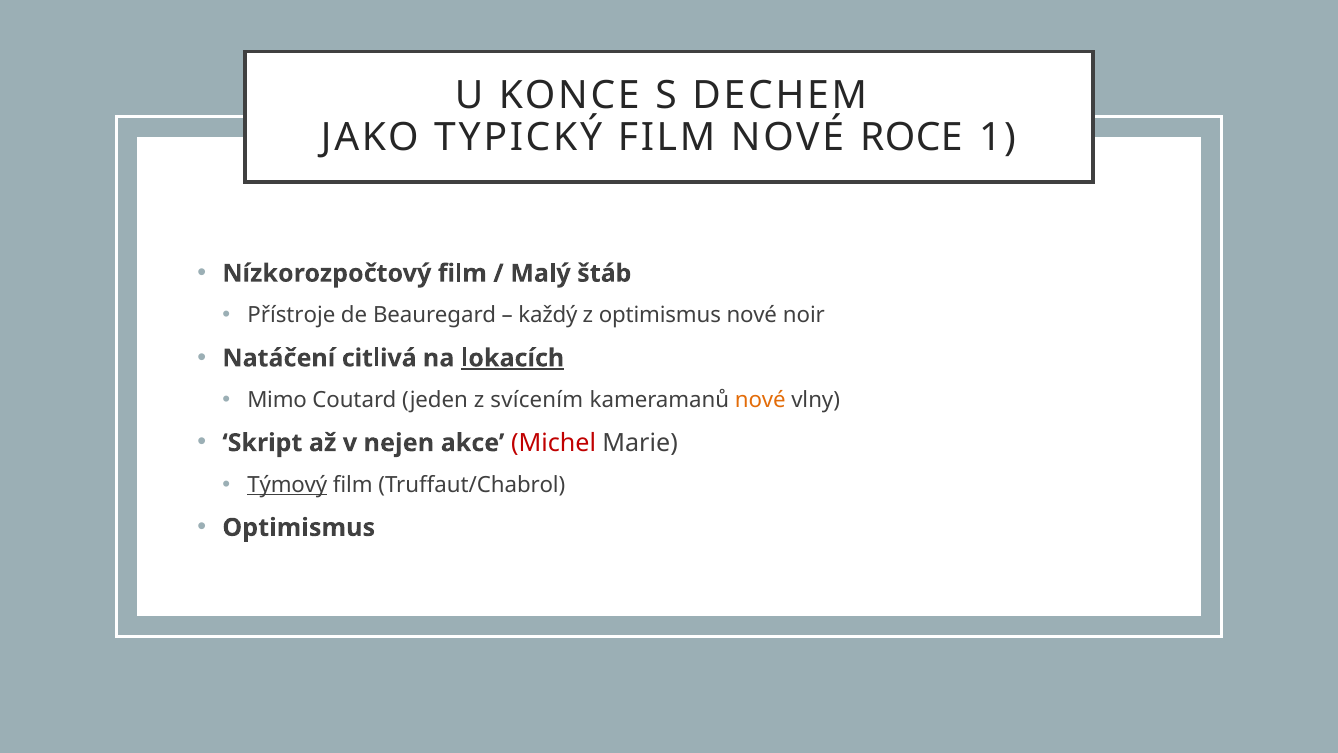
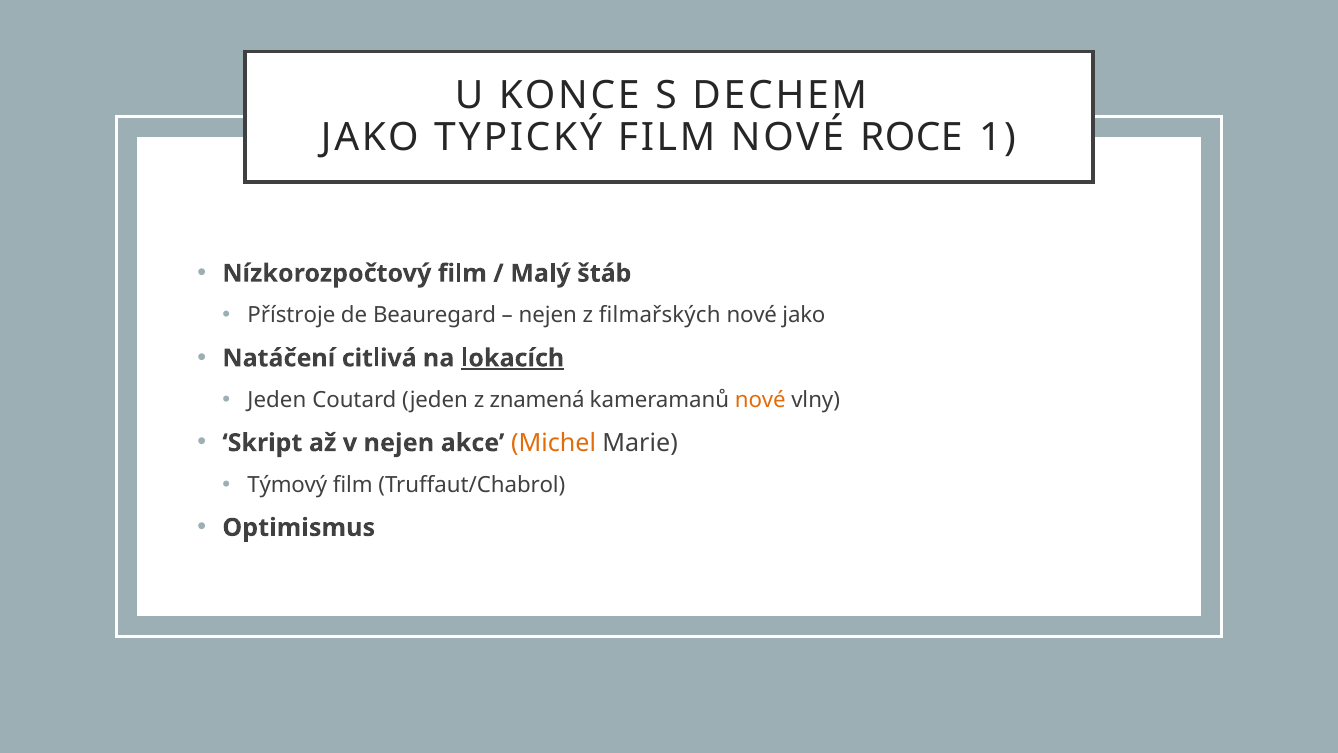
každý at (548, 315): každý -> nejen
z optimismus: optimismus -> filmařských
nové noir: noir -> jako
Mimo at (277, 400): Mimo -> Jeden
svícením: svícením -> znamená
Michel colour: red -> orange
Týmový underline: present -> none
